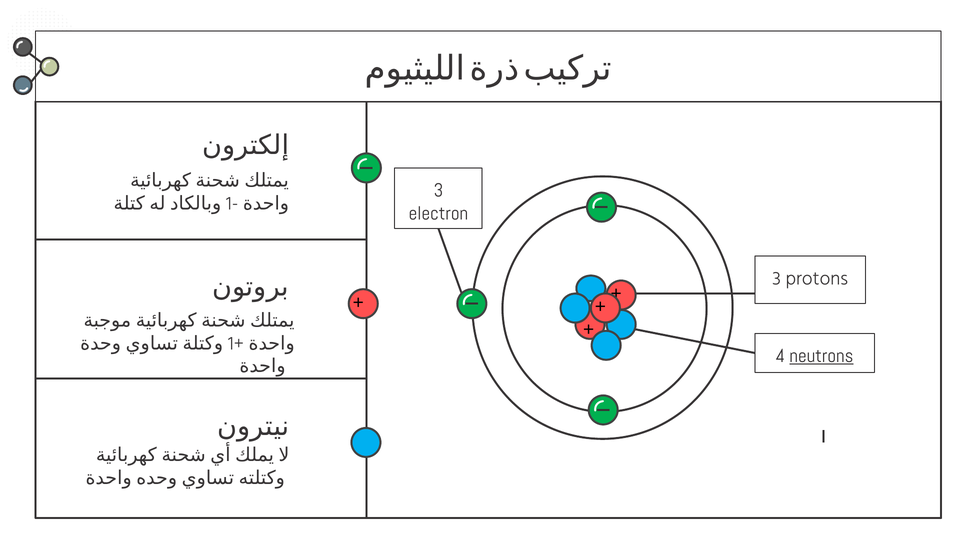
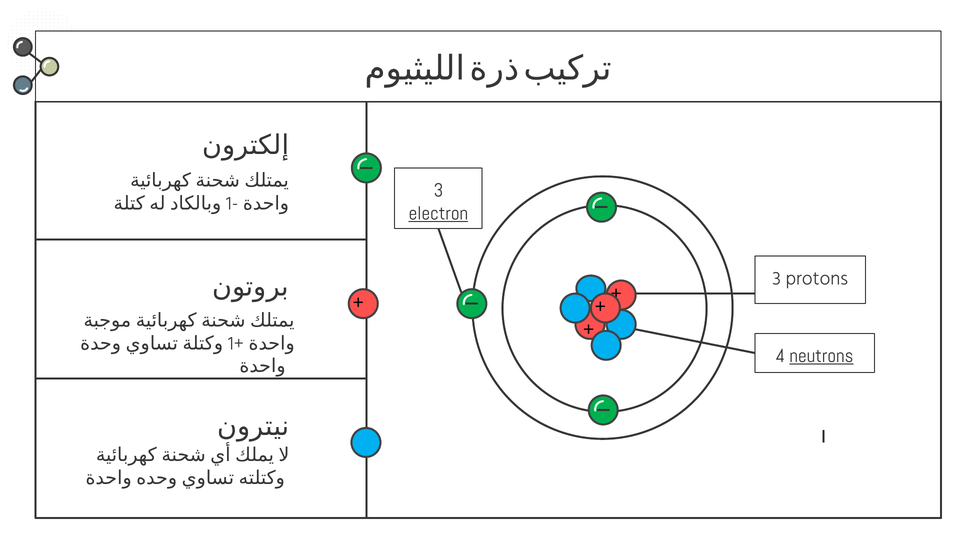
electron underline: none -> present
